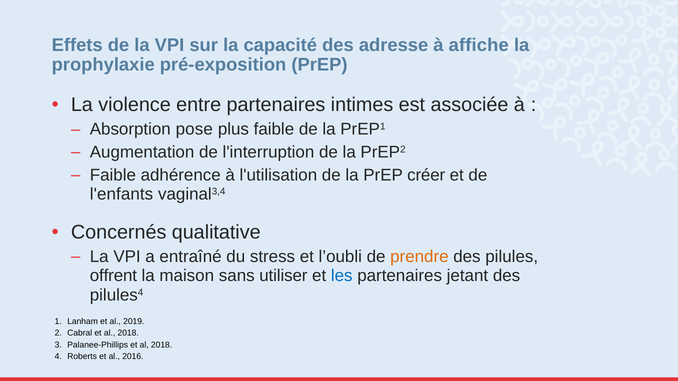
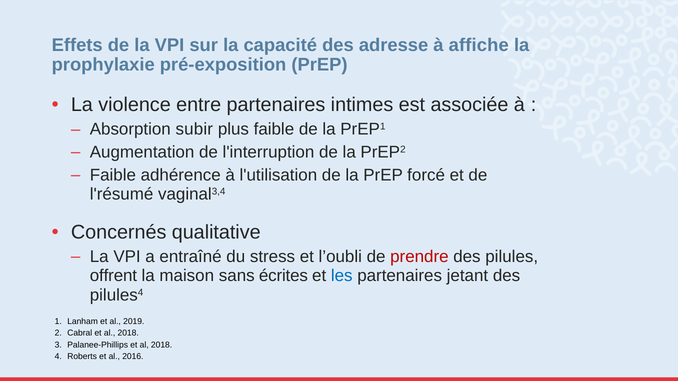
pose: pose -> subir
créer: créer -> forcé
l'enfants: l'enfants -> l'résumé
prendre colour: orange -> red
utiliser: utiliser -> écrites
